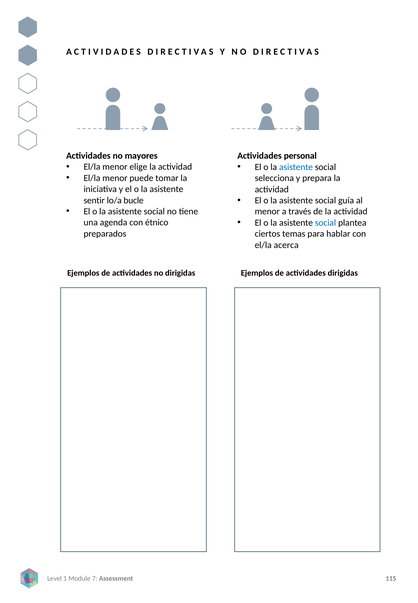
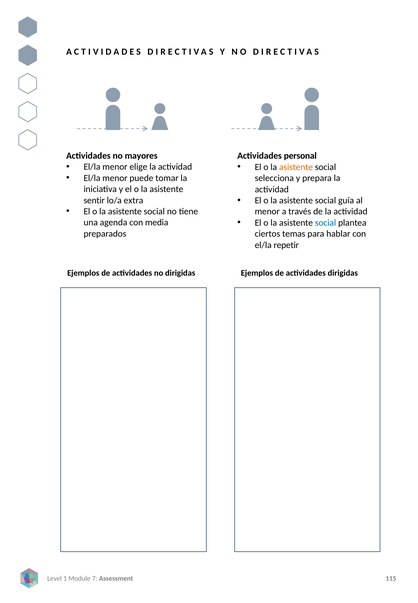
asistente at (296, 167) colour: blue -> orange
bucle: bucle -> extra
étnico: étnico -> media
acerca: acerca -> repetir
